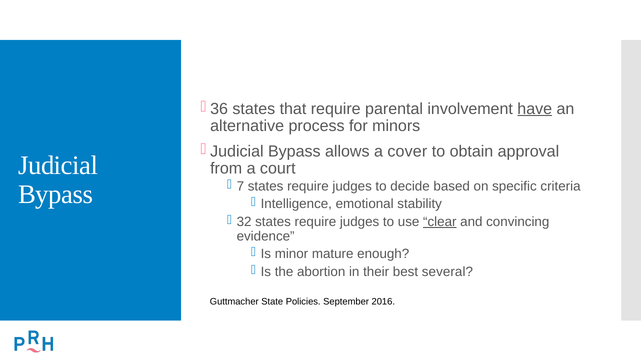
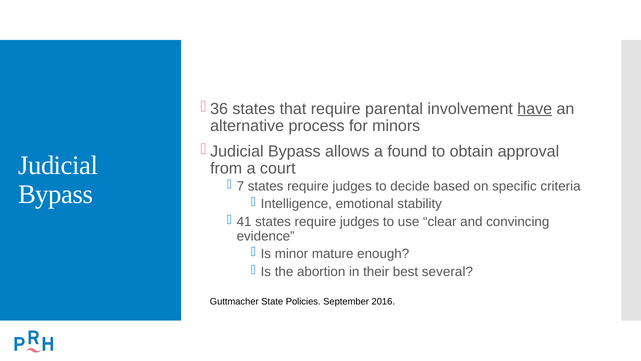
cover: cover -> found
32: 32 -> 41
clear underline: present -> none
